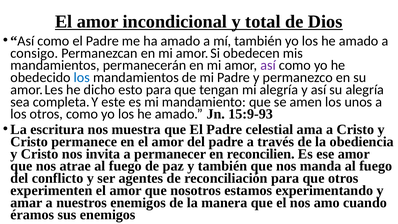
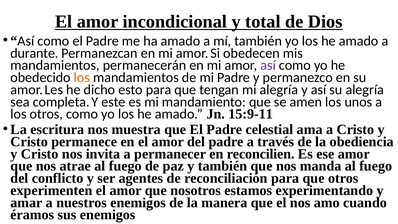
consigo: consigo -> durante
los at (82, 77) colour: blue -> orange
15:9-93: 15:9-93 -> 15:9-11
